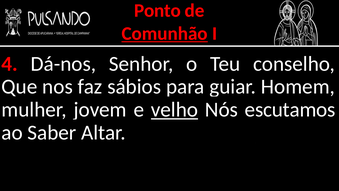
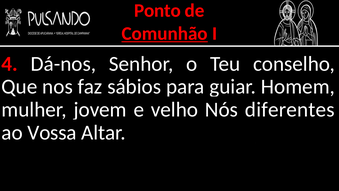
velho underline: present -> none
escutamos: escutamos -> diferentes
Saber: Saber -> Vossa
